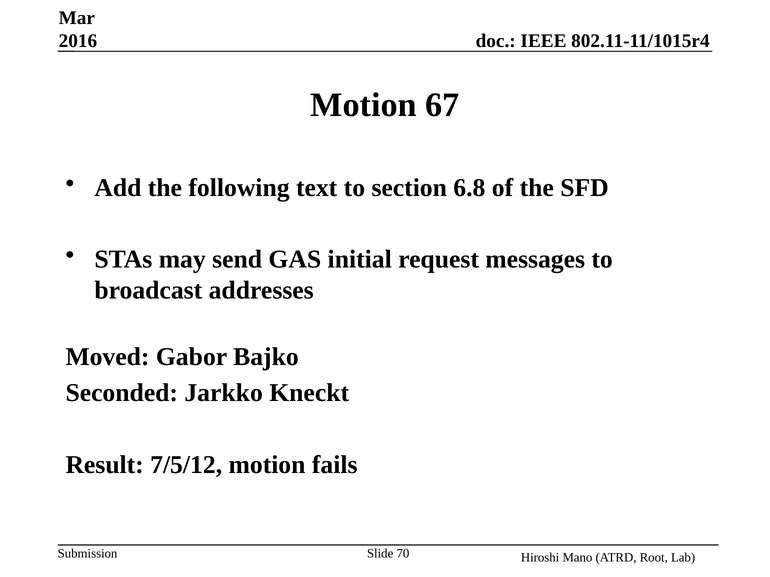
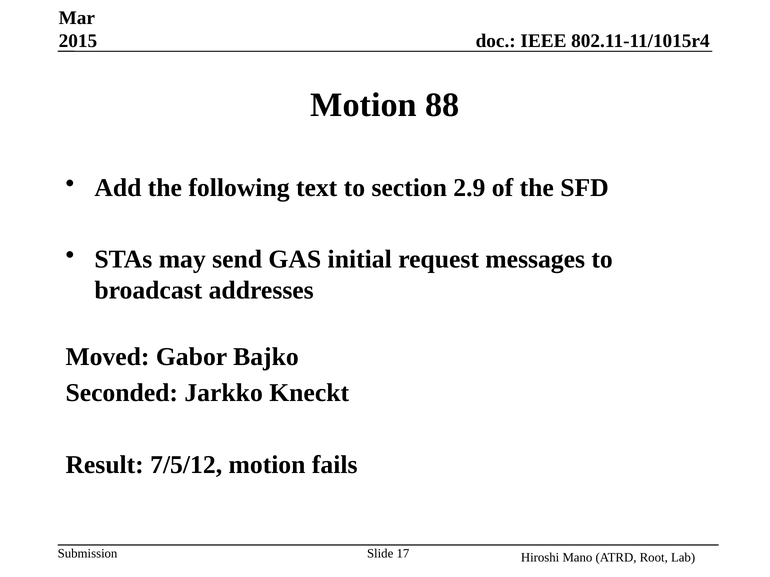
2016: 2016 -> 2015
67: 67 -> 88
6.8: 6.8 -> 2.9
70: 70 -> 17
